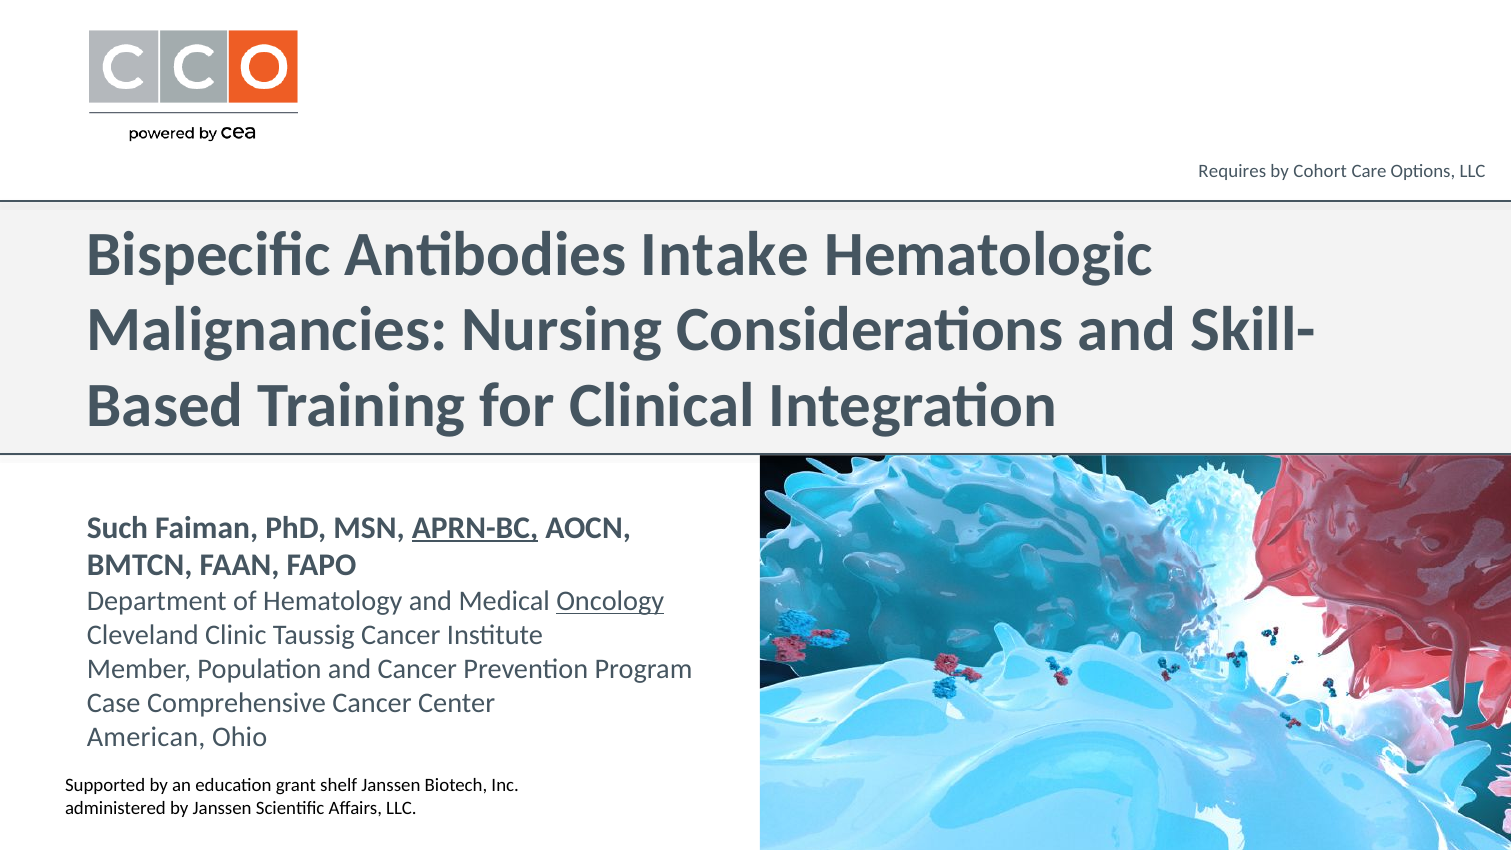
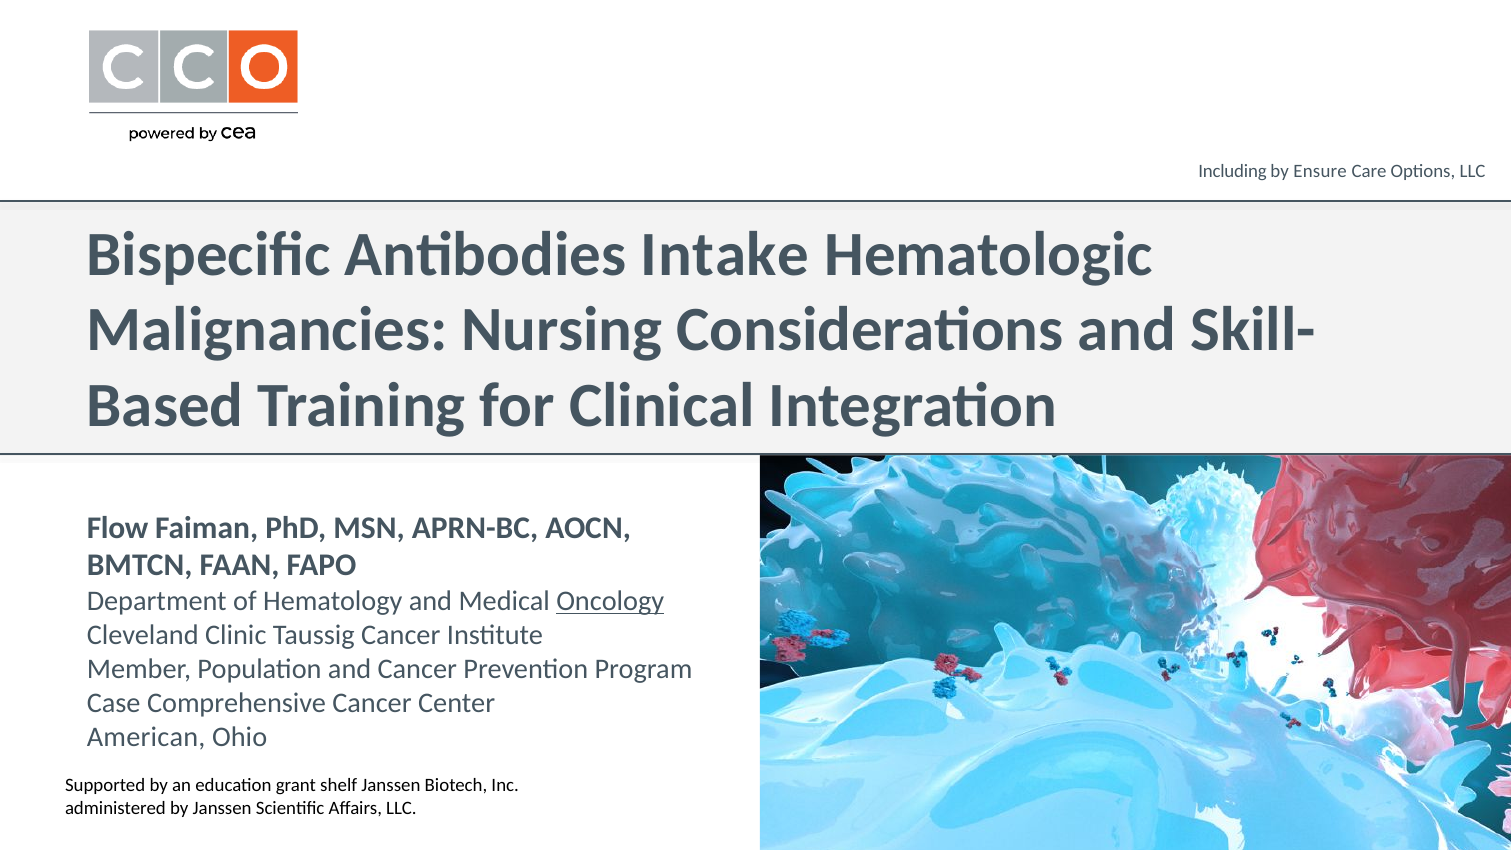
Requires: Requires -> Including
Cohort: Cohort -> Ensure
Such: Such -> Flow
APRN-BC underline: present -> none
